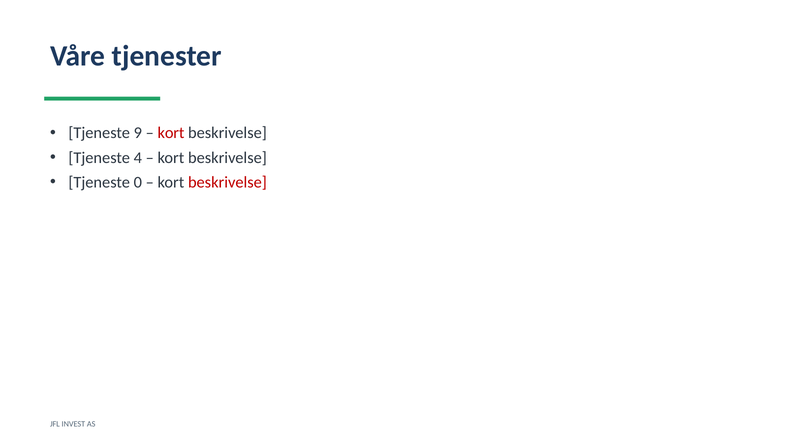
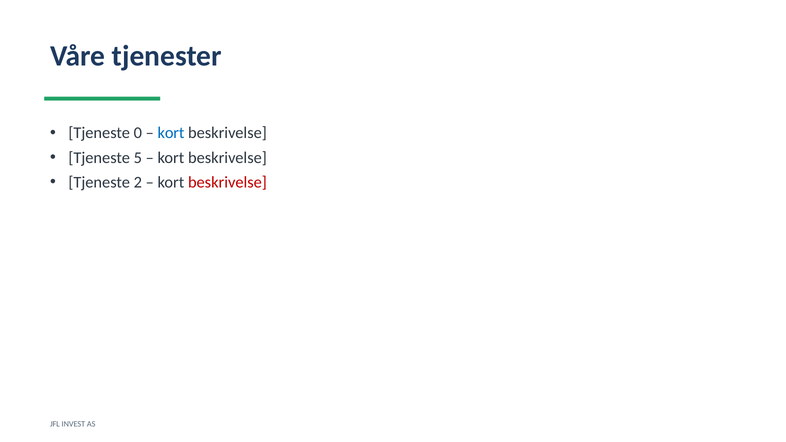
9: 9 -> 0
kort at (171, 133) colour: red -> blue
4: 4 -> 5
0: 0 -> 2
